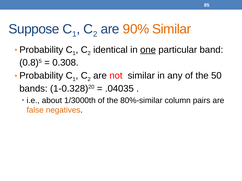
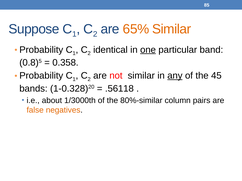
90%: 90% -> 65%
0.308: 0.308 -> 0.358
any underline: none -> present
50: 50 -> 45
.04035: .04035 -> .56118
